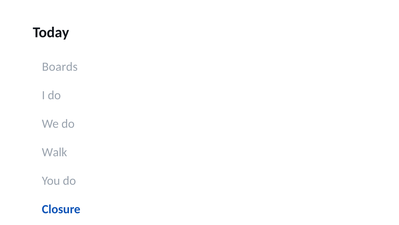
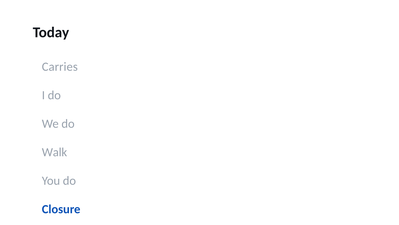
Boards: Boards -> Carries
